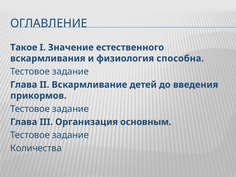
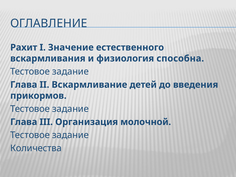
Такое: Такое -> Рахит
основным: основным -> молочной
